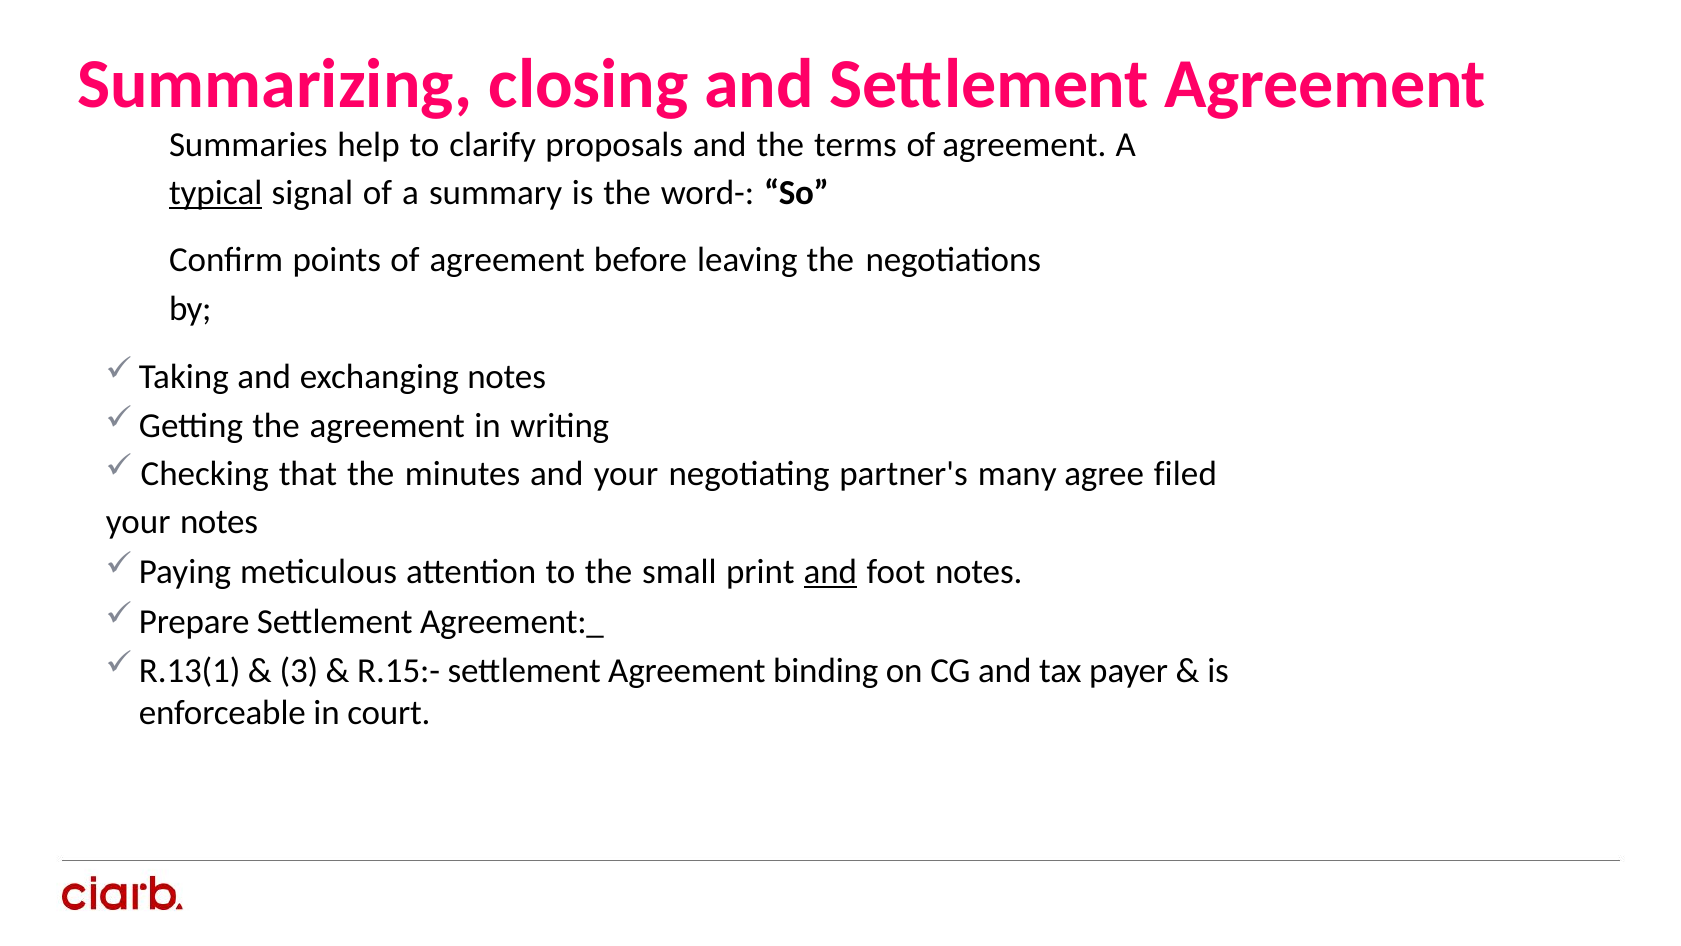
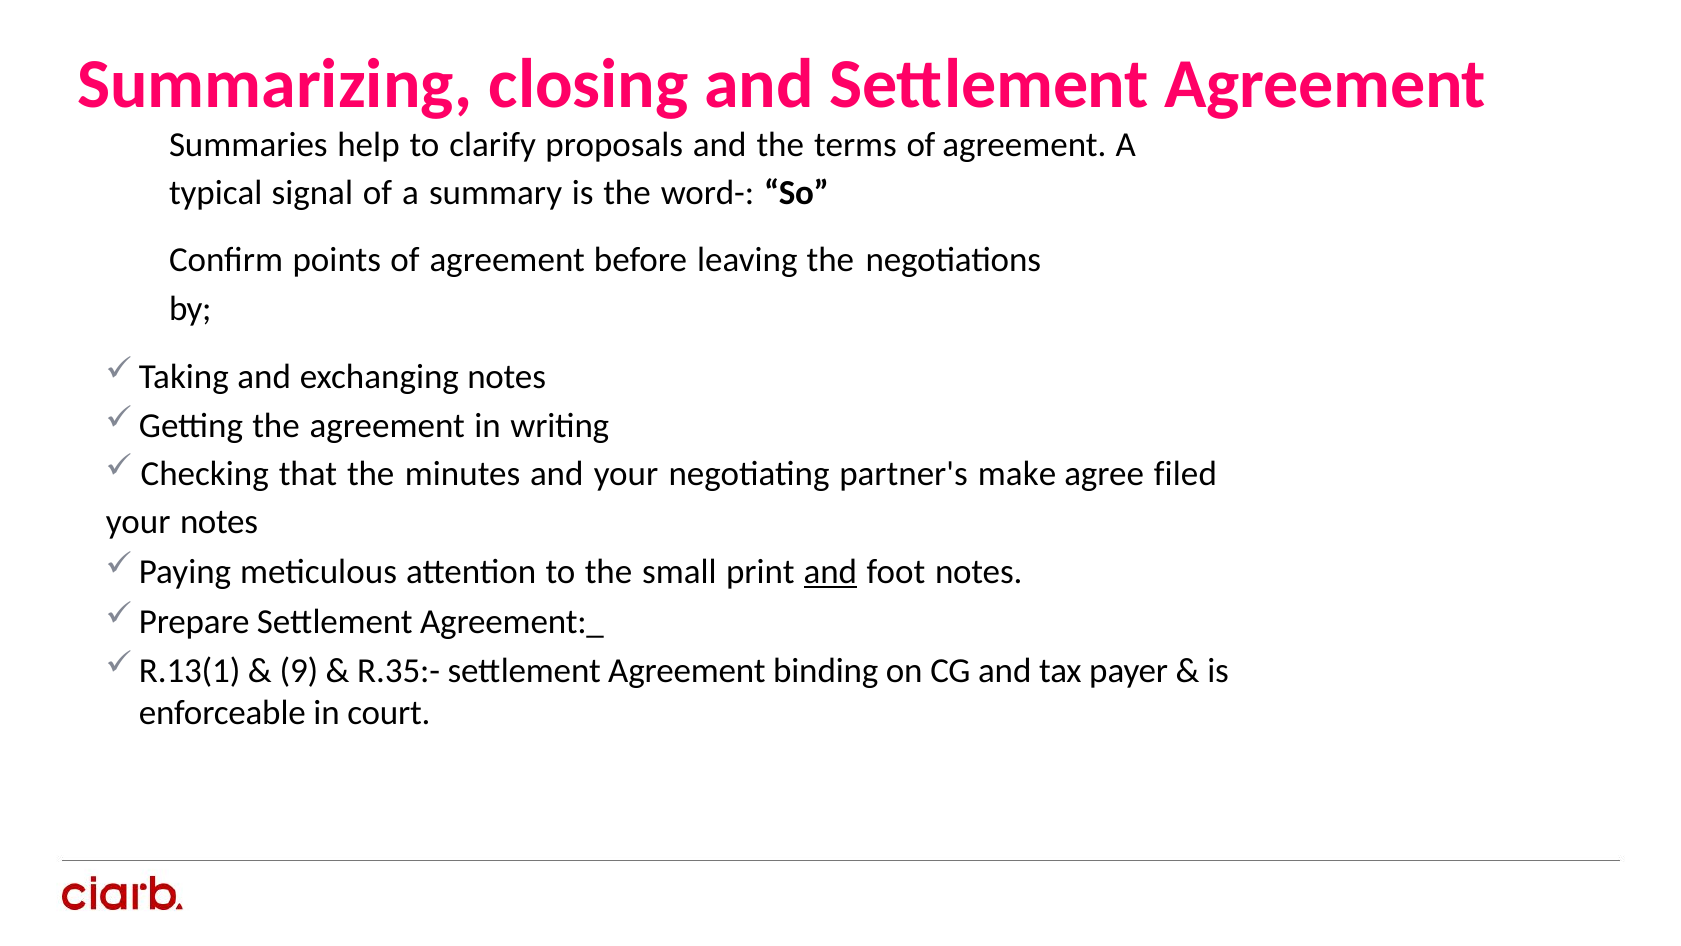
typical underline: present -> none
many: many -> make
3: 3 -> 9
R.15:-: R.15:- -> R.35:-
